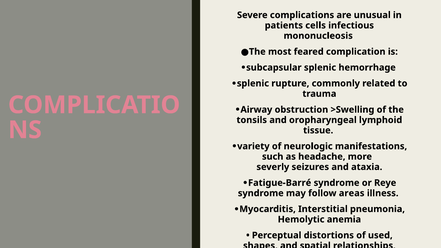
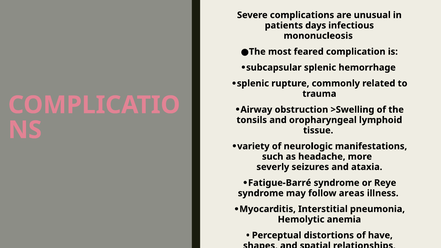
cells: cells -> days
used: used -> have
